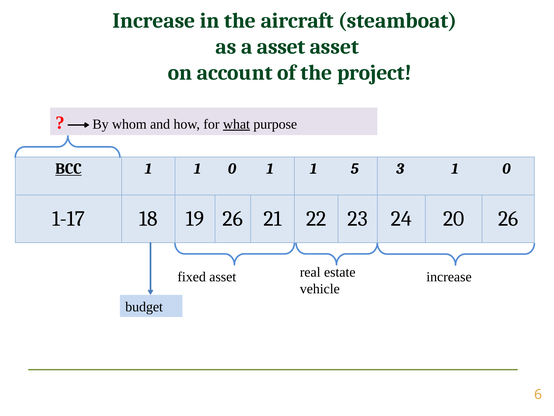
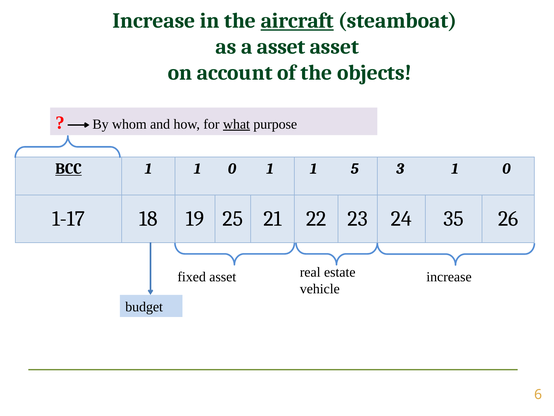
aircraft underline: none -> present
project: project -> objects
19 26: 26 -> 25
20: 20 -> 35
